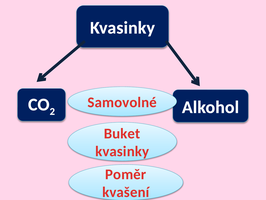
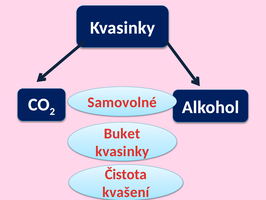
Poměr: Poměr -> Čistota
